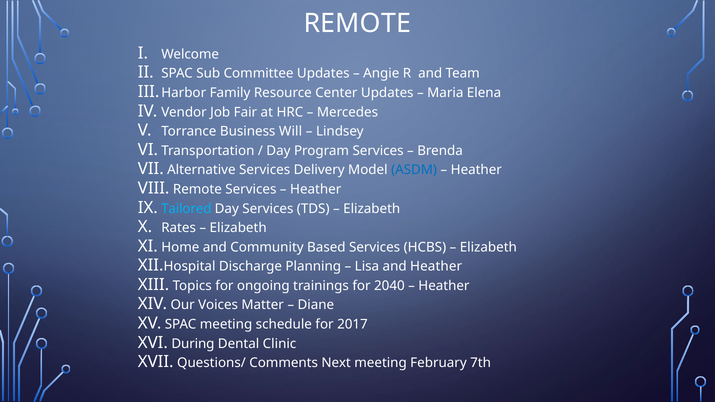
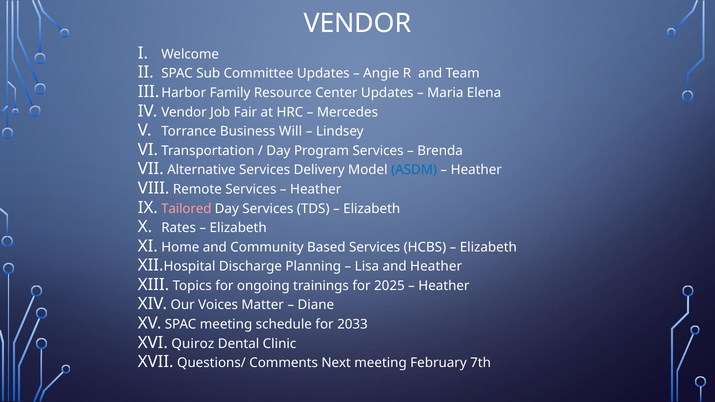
REMOTE at (357, 23): REMOTE -> VENDOR
Tailored colour: light blue -> pink
2040: 2040 -> 2025
2017: 2017 -> 2033
During: During -> Quiroz
